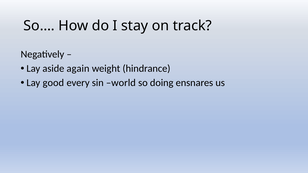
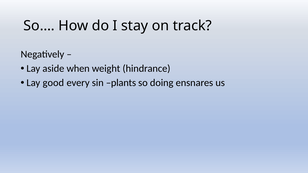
again: again -> when
world: world -> plants
